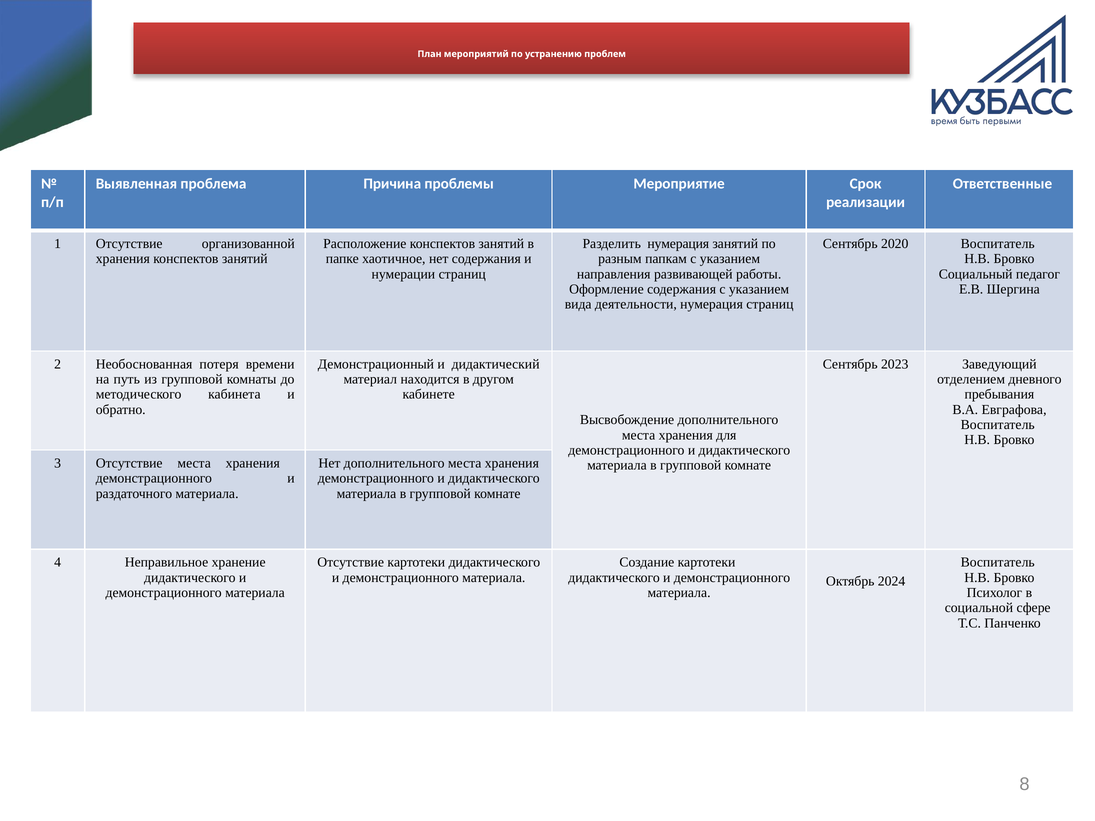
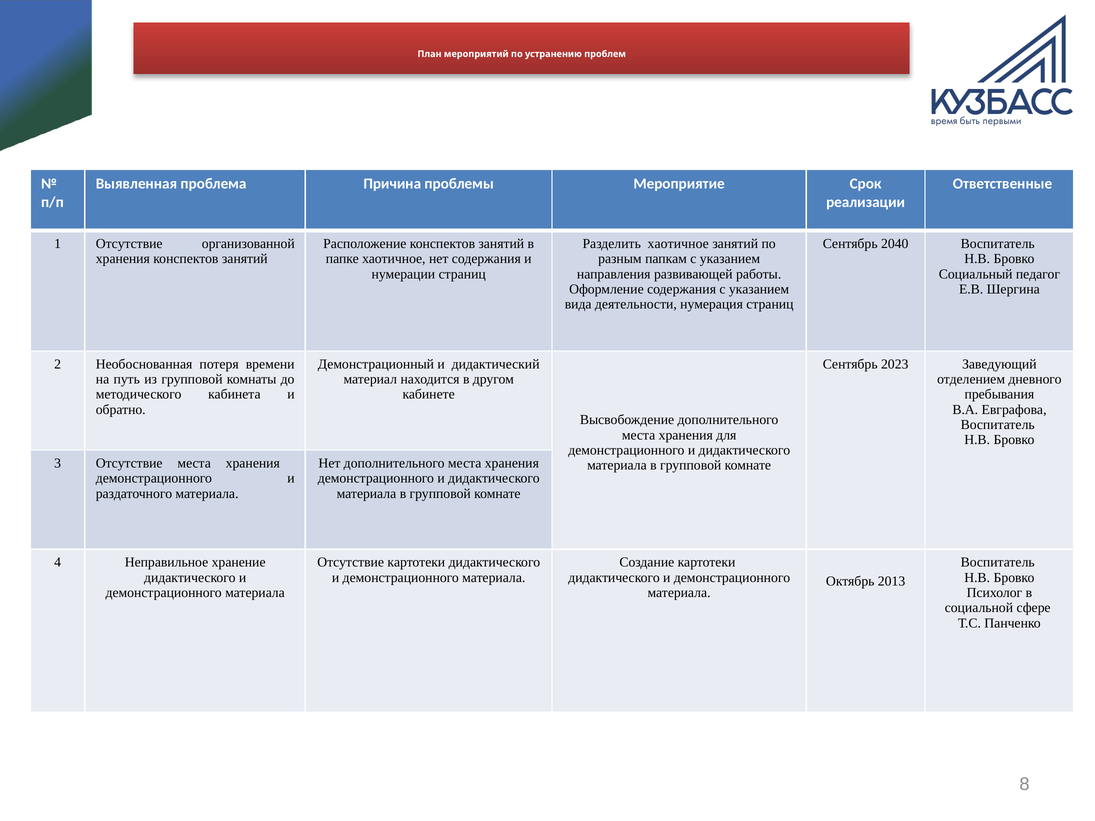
Разделить нумерация: нумерация -> хаотичное
2020: 2020 -> 2040
2024: 2024 -> 2013
